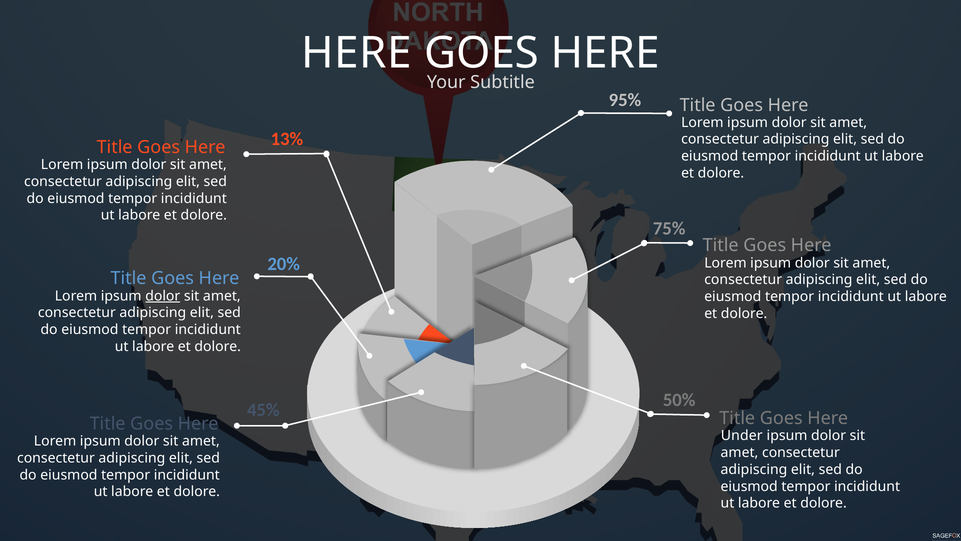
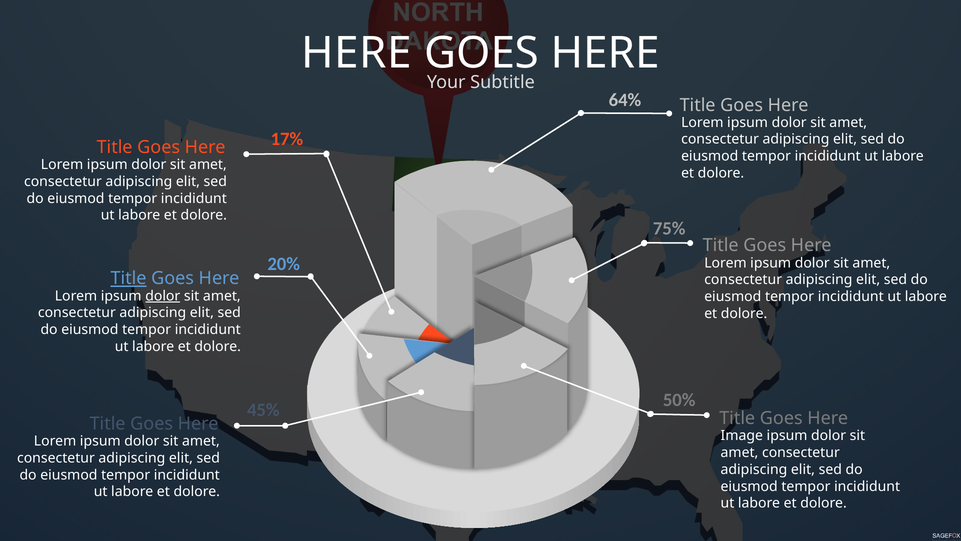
95%: 95% -> 64%
13%: 13% -> 17%
Title at (129, 278) underline: none -> present
Under: Under -> Image
